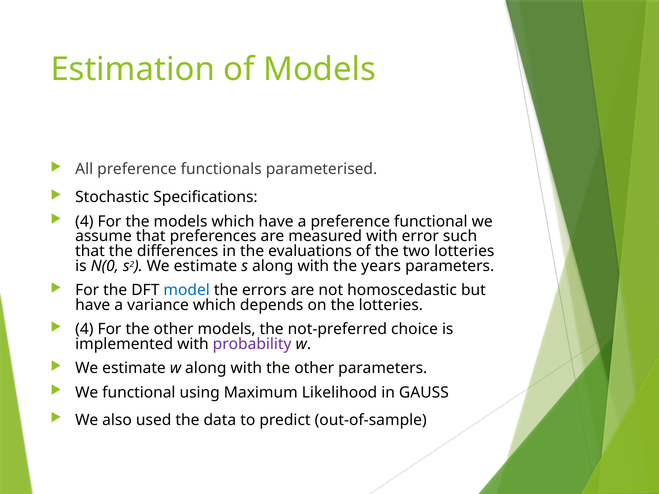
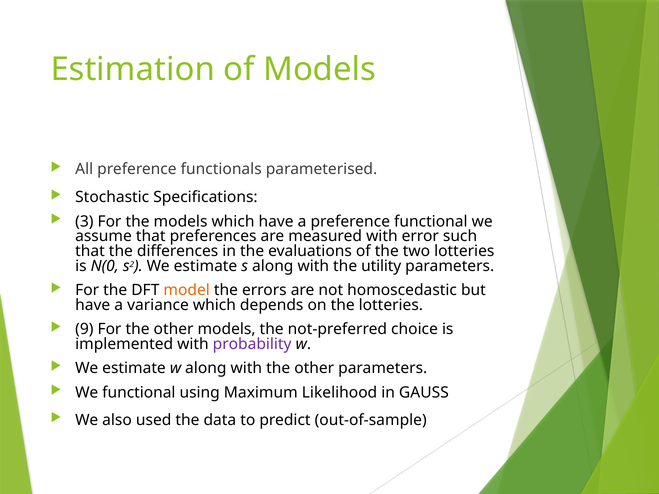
4 at (84, 222): 4 -> 3
years: years -> utility
model colour: blue -> orange
4 at (84, 330): 4 -> 9
